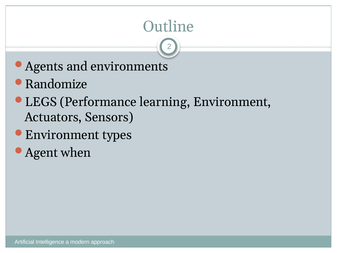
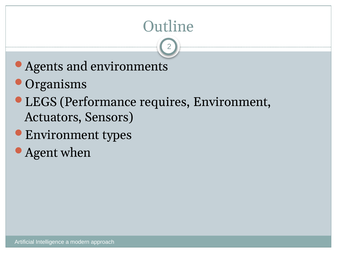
Randomize: Randomize -> Organisms
learning: learning -> requires
